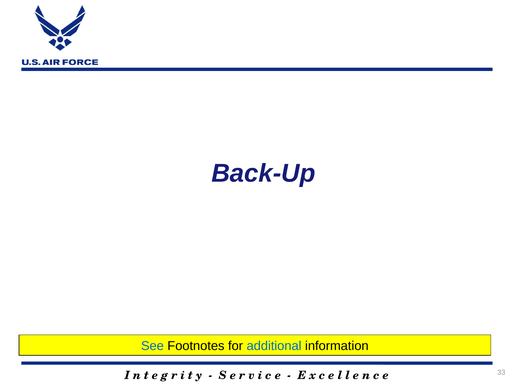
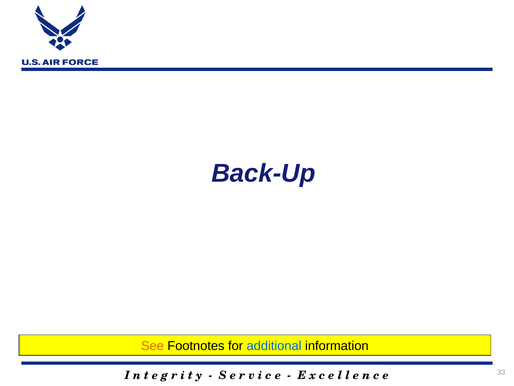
See colour: blue -> orange
